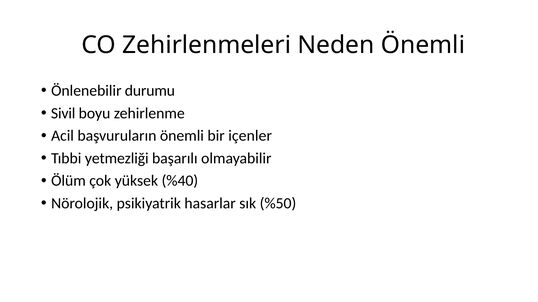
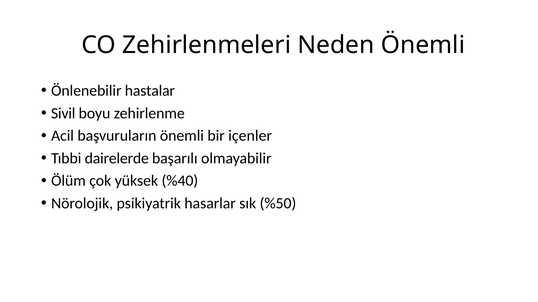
durumu: durumu -> hastalar
yetmezliği: yetmezliği -> dairelerde
